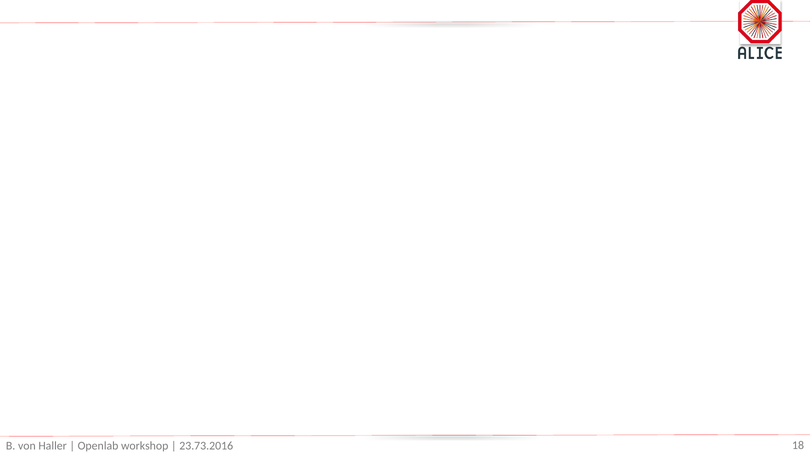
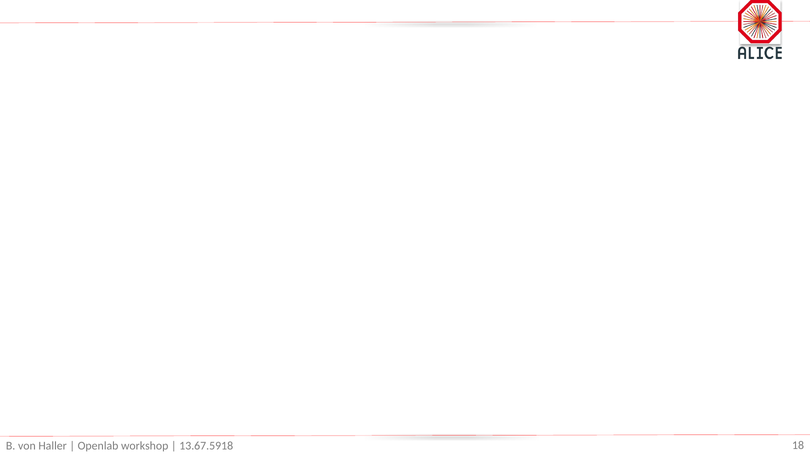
23.73.2016: 23.73.2016 -> 13.67.5918
